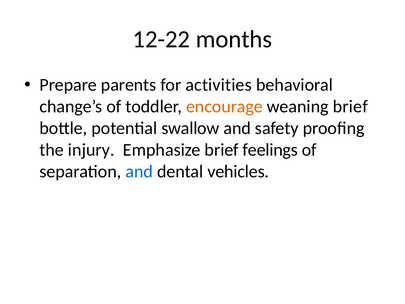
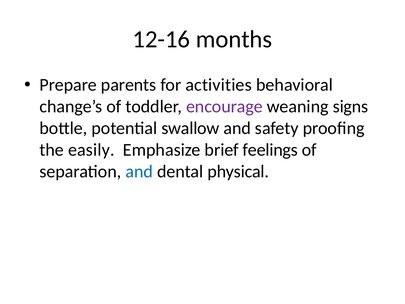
12-22: 12-22 -> 12-16
encourage colour: orange -> purple
weaning brief: brief -> signs
injury: injury -> easily
vehicles: vehicles -> physical
